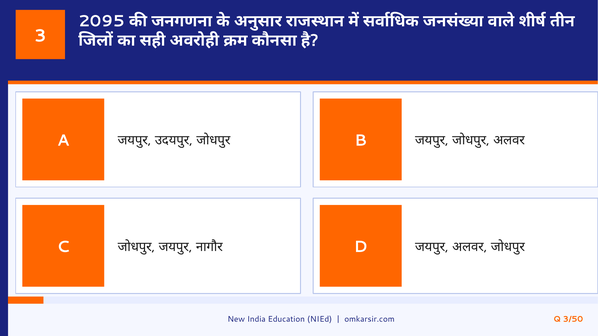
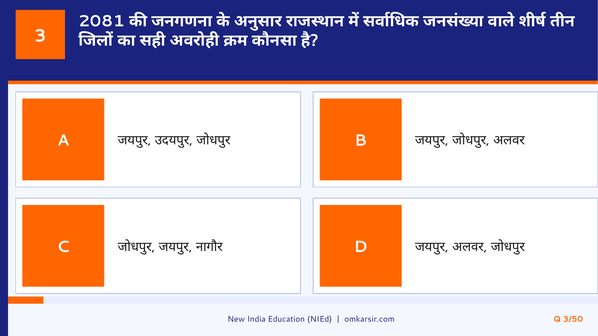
2095: 2095 -> 2081
